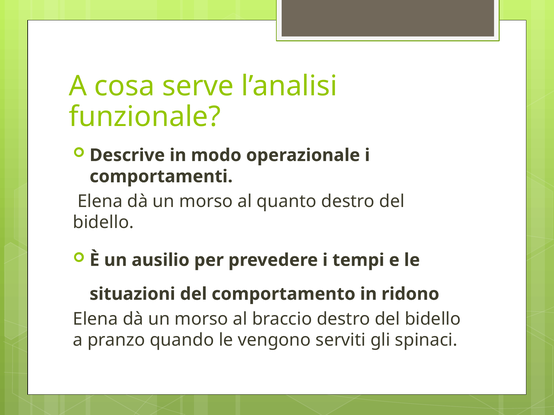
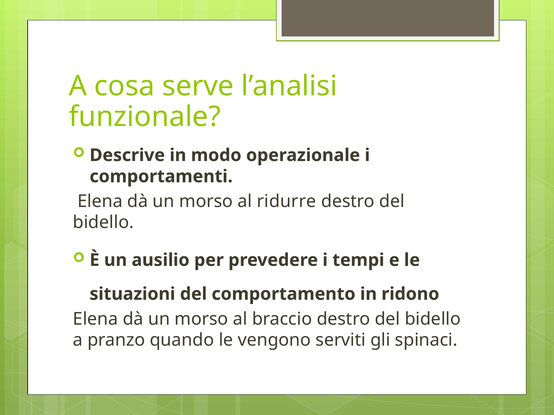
quanto: quanto -> ridurre
